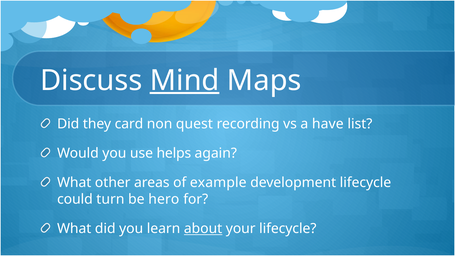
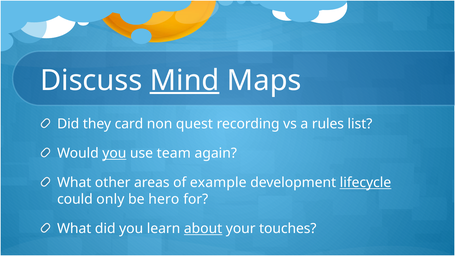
have: have -> rules
you at (114, 153) underline: none -> present
helps: helps -> team
lifecycle at (365, 183) underline: none -> present
turn: turn -> only
your lifecycle: lifecycle -> touches
